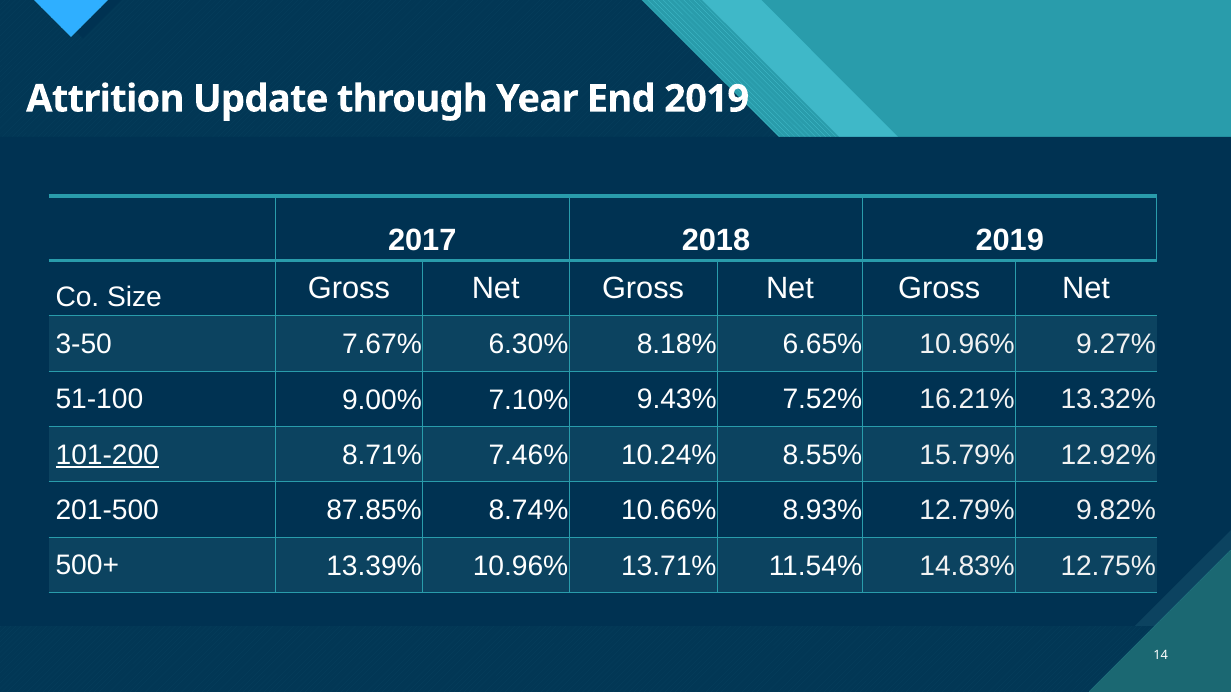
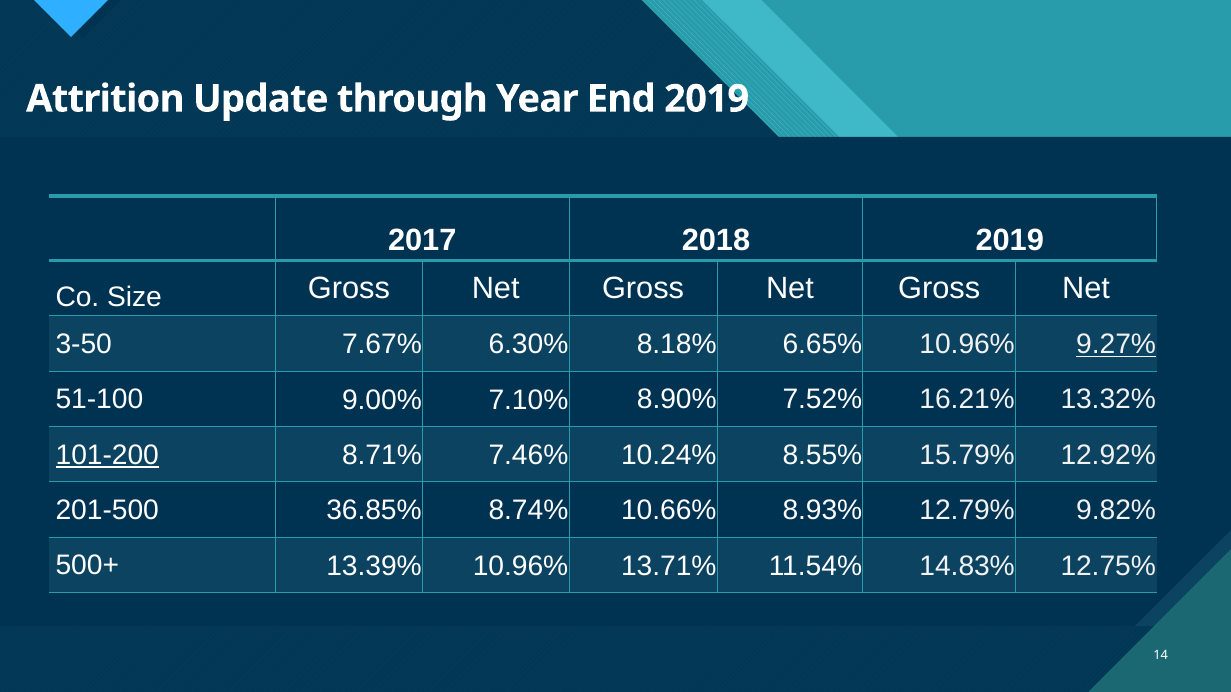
9.27% underline: none -> present
9.43%: 9.43% -> 8.90%
87.85%: 87.85% -> 36.85%
